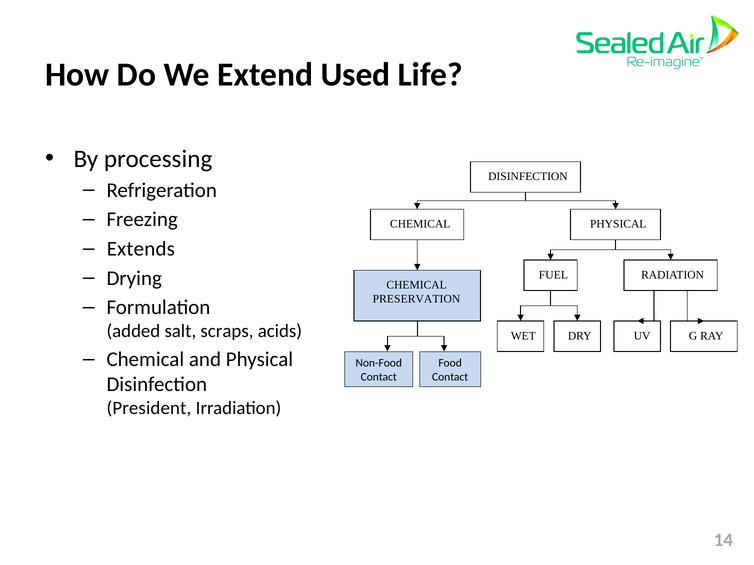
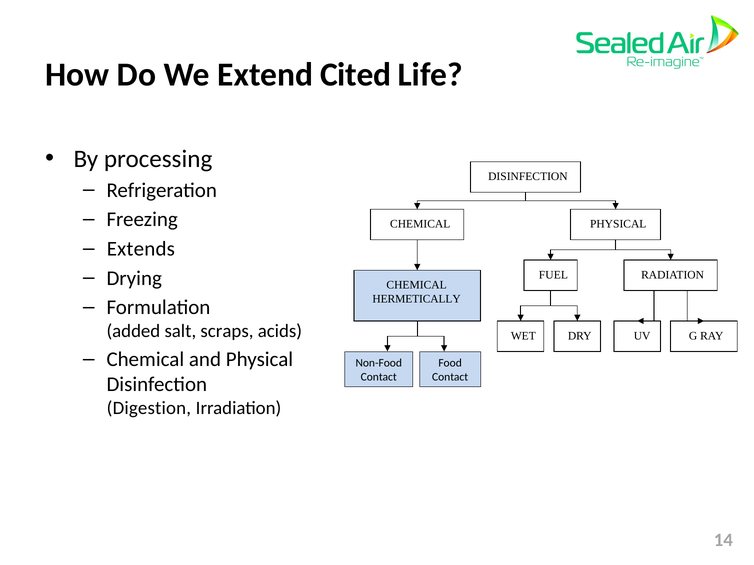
Used: Used -> Cited
PRESERVATION: PRESERVATION -> HERMETICALLY
President: President -> Digestion
